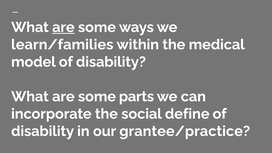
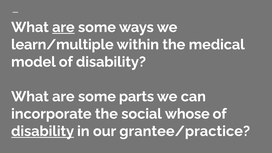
learn/families: learn/families -> learn/multiple
define: define -> whose
disability at (43, 131) underline: none -> present
